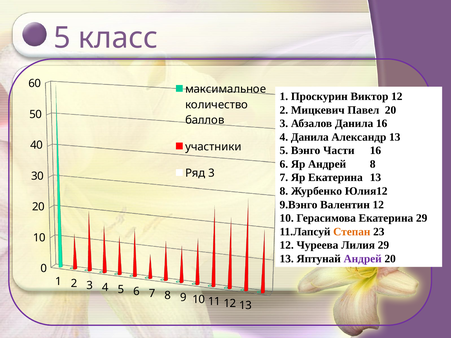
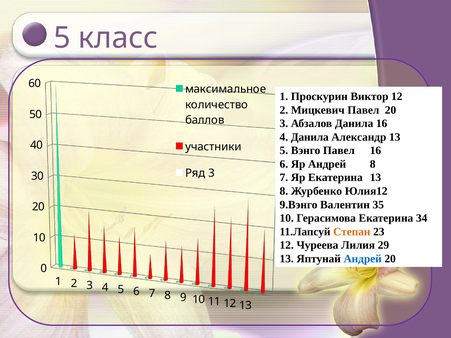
Вэнго Части: Части -> Павел
Валентин 12: 12 -> 35
Екатерина 29: 29 -> 34
Андрей at (363, 259) colour: purple -> blue
